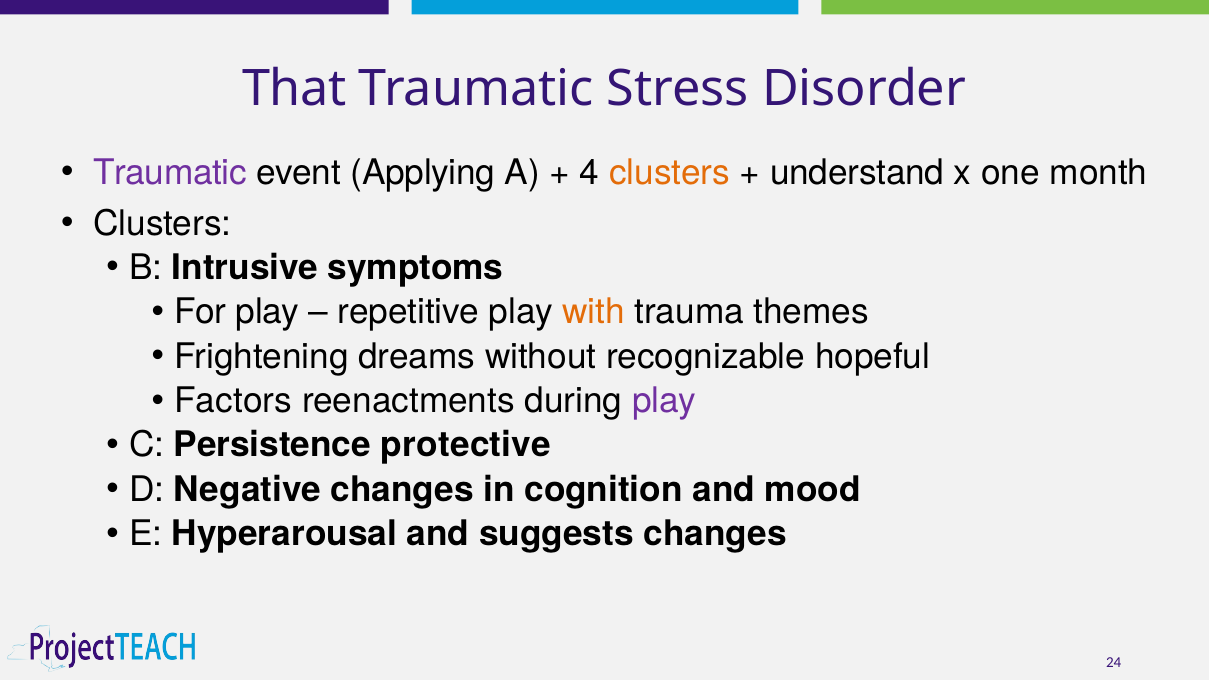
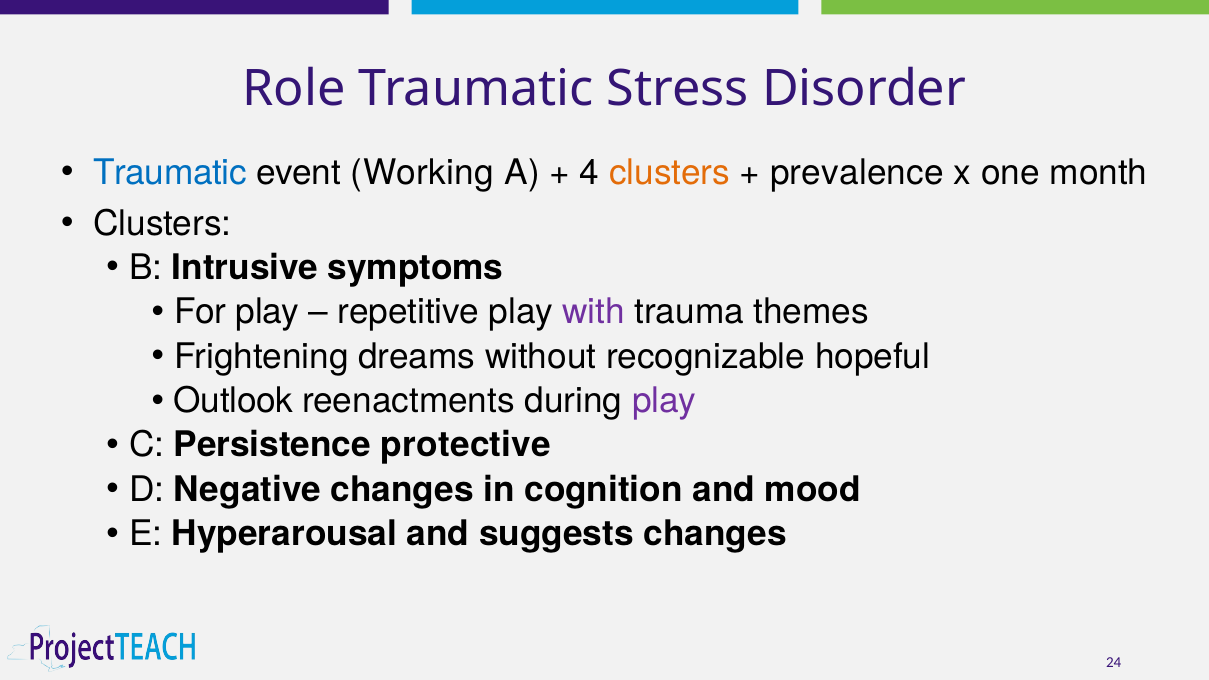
That: That -> Role
Traumatic at (170, 173) colour: purple -> blue
Applying: Applying -> Working
understand: understand -> prevalence
with colour: orange -> purple
Factors: Factors -> Outlook
